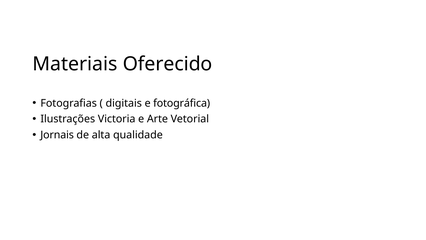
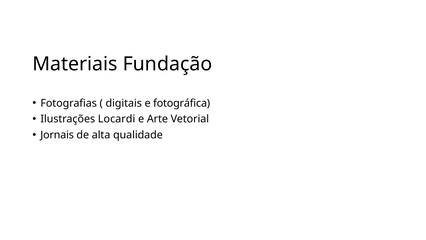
Oferecido: Oferecido -> Fundação
Victoria: Victoria -> Locardi
